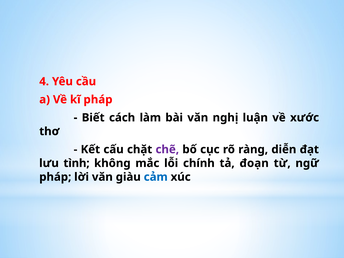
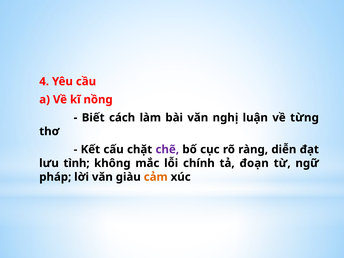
kĩ pháp: pháp -> nồng
xước: xước -> từng
cảm colour: blue -> orange
